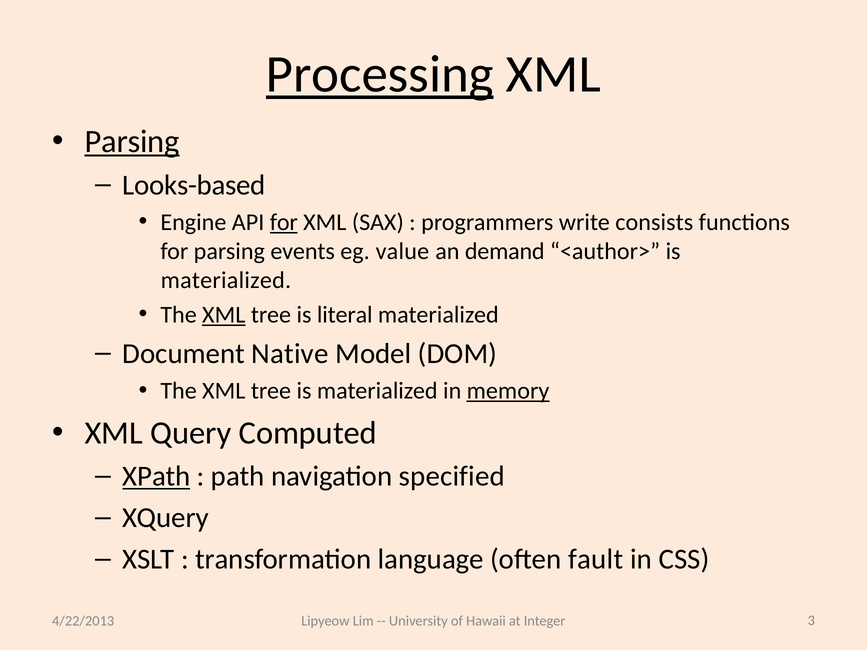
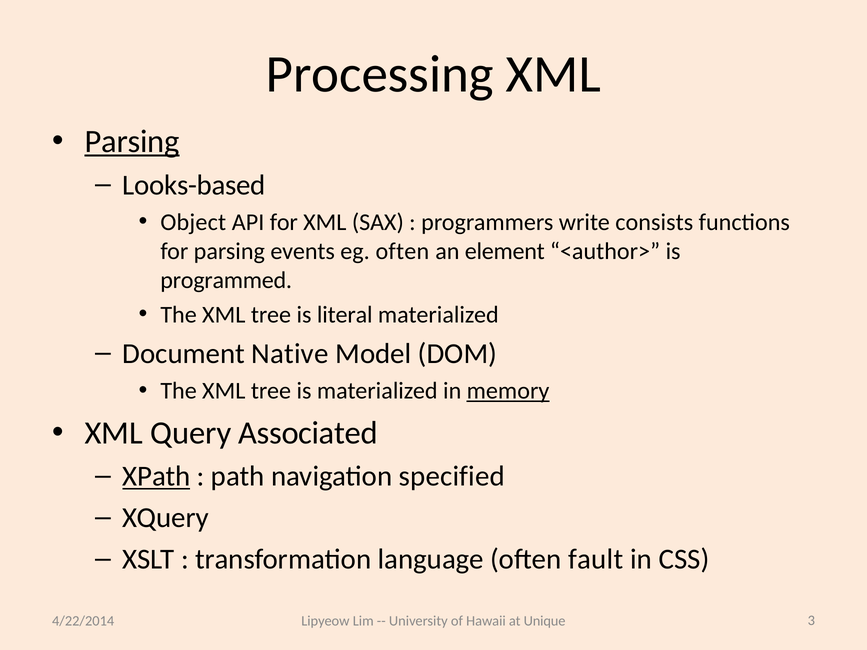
Processing underline: present -> none
Engine: Engine -> Object
for at (284, 222) underline: present -> none
eg value: value -> often
demand: demand -> element
materialized at (226, 280): materialized -> programmed
XML at (224, 315) underline: present -> none
Computed: Computed -> Associated
4/22/2013: 4/22/2013 -> 4/22/2014
Integer: Integer -> Unique
